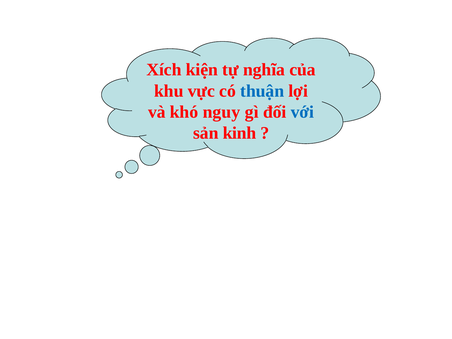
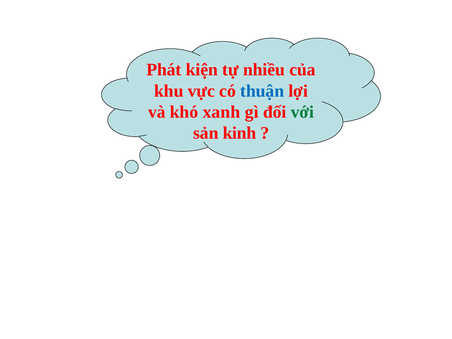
Xích: Xích -> Phát
nghĩa: nghĩa -> nhiều
nguy: nguy -> xanh
với colour: blue -> green
